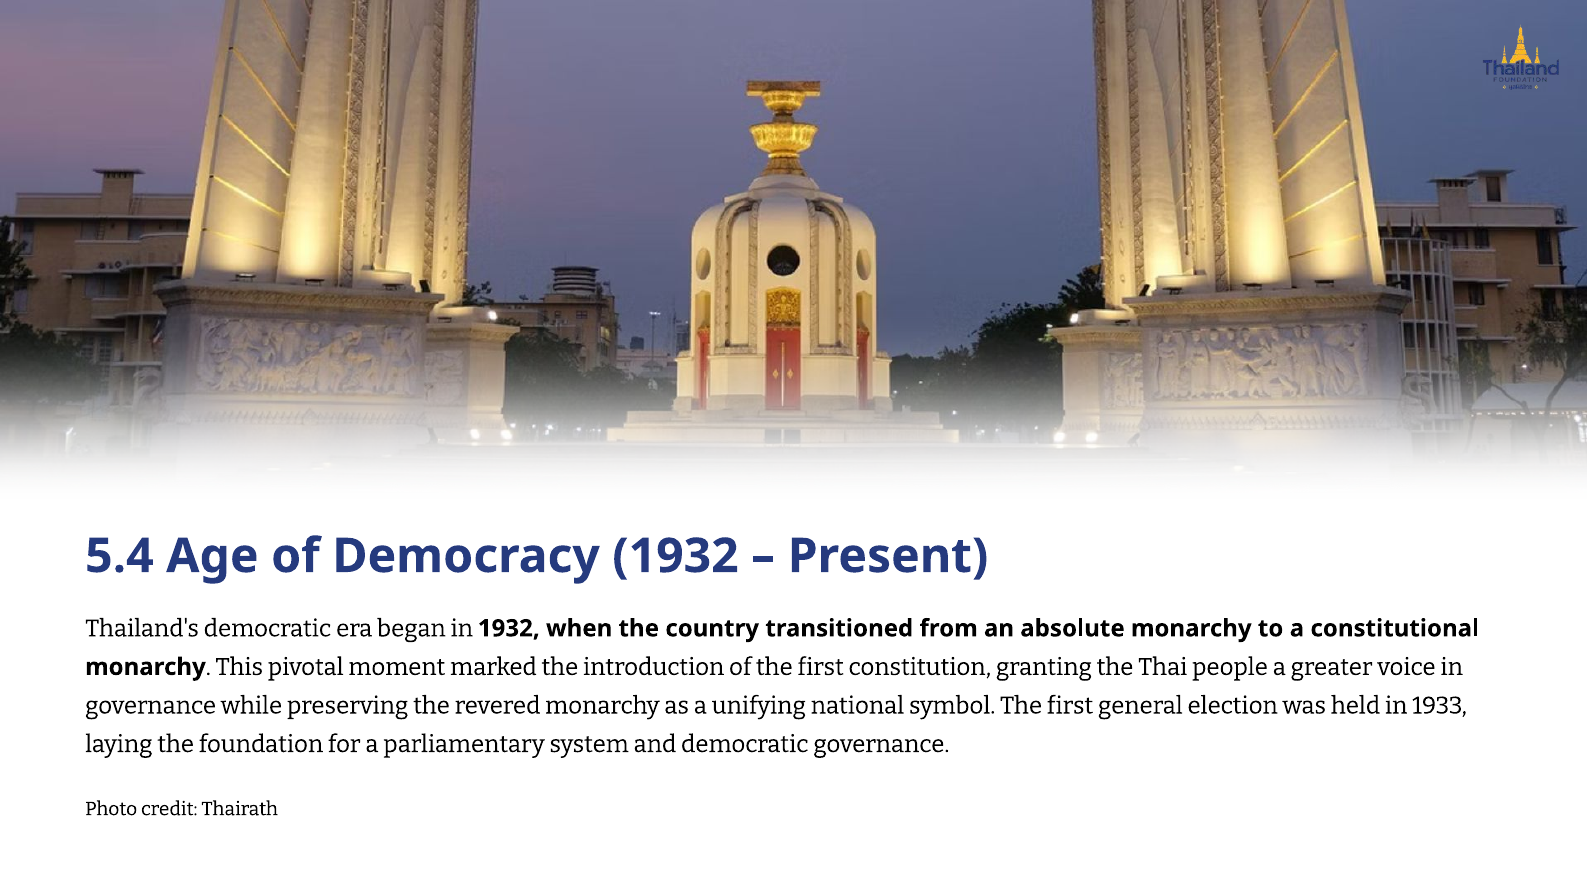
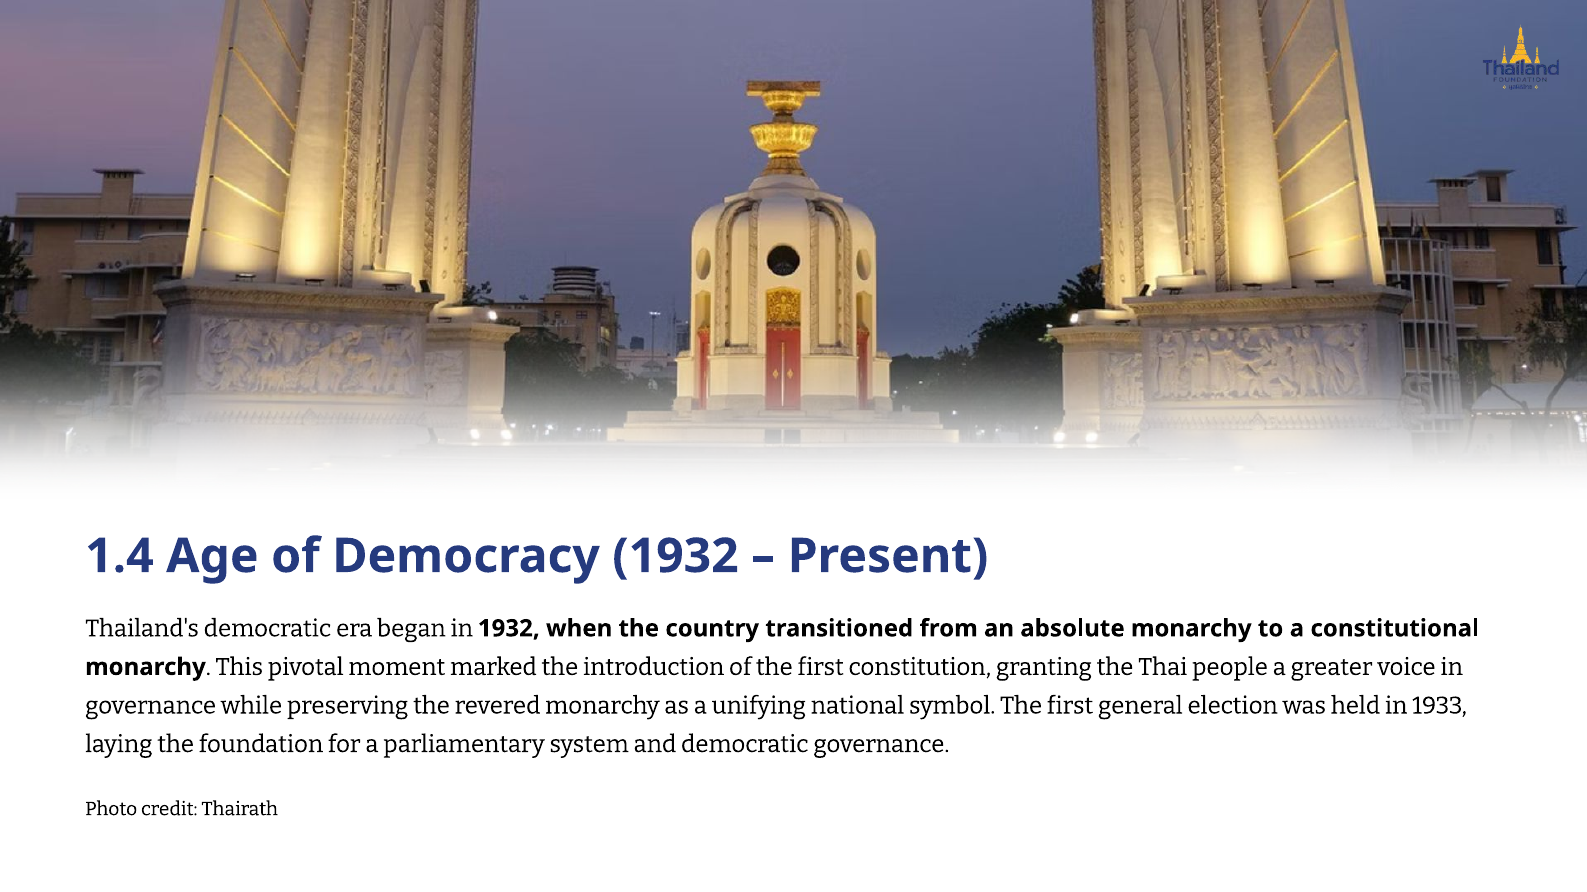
5.4: 5.4 -> 1.4
